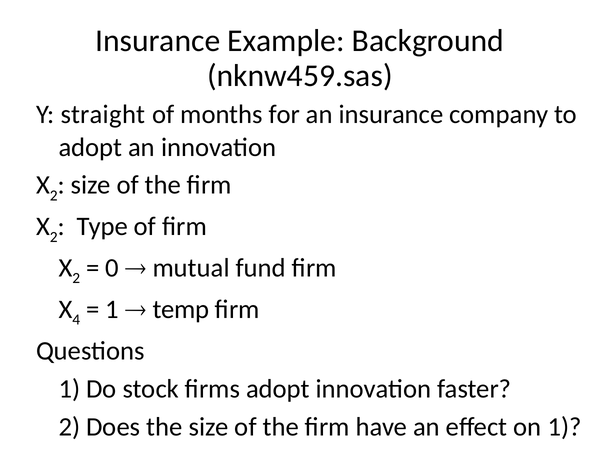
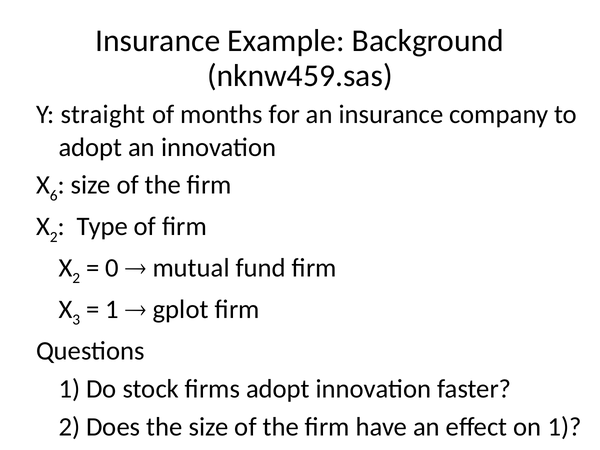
2 at (54, 195): 2 -> 6
4: 4 -> 3
temp: temp -> gplot
